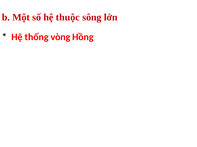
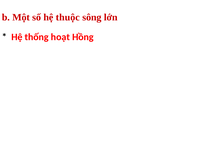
vòng: vòng -> hoạt
